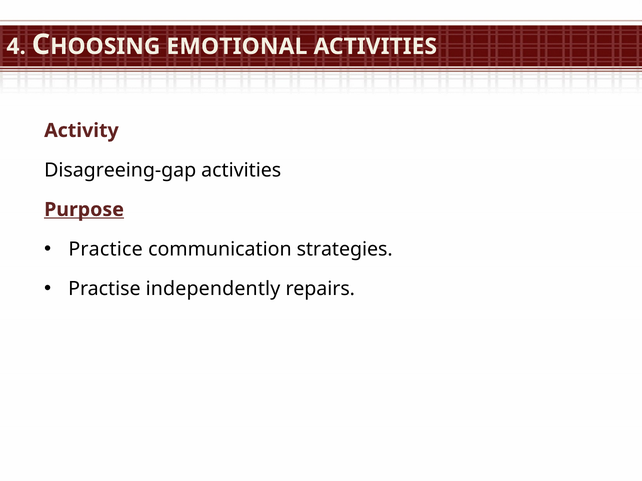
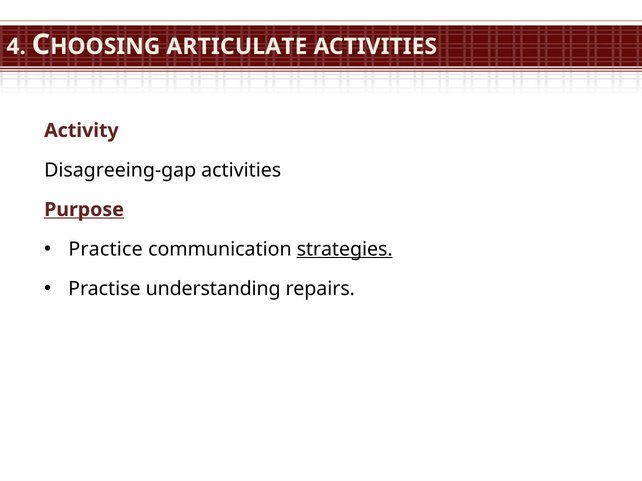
EMOTIONAL: EMOTIONAL -> ARTICULATE
strategies underline: none -> present
independently: independently -> understanding
